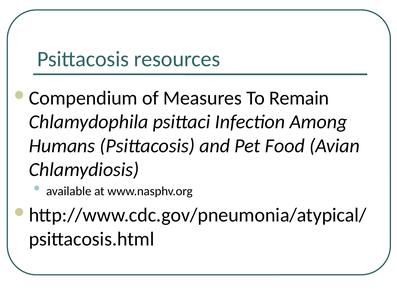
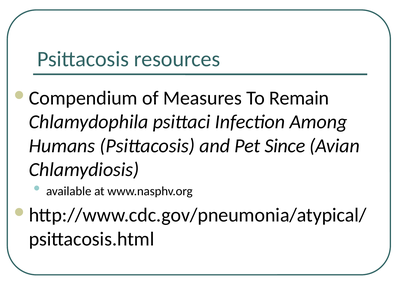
Food: Food -> Since
